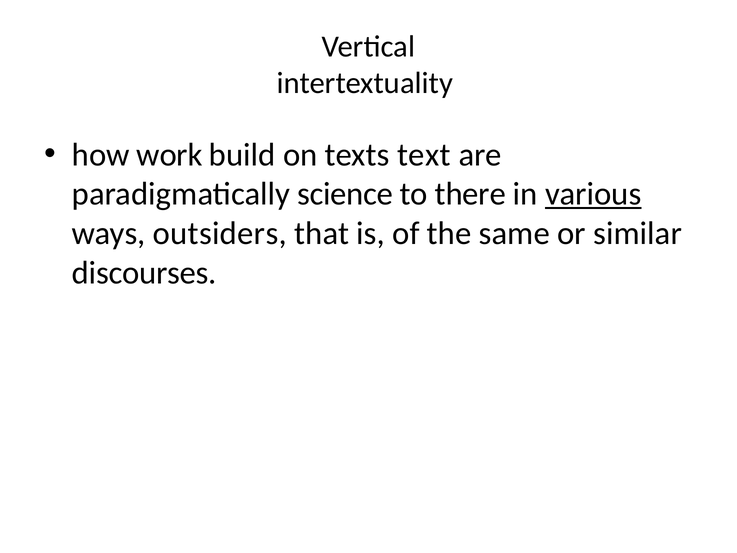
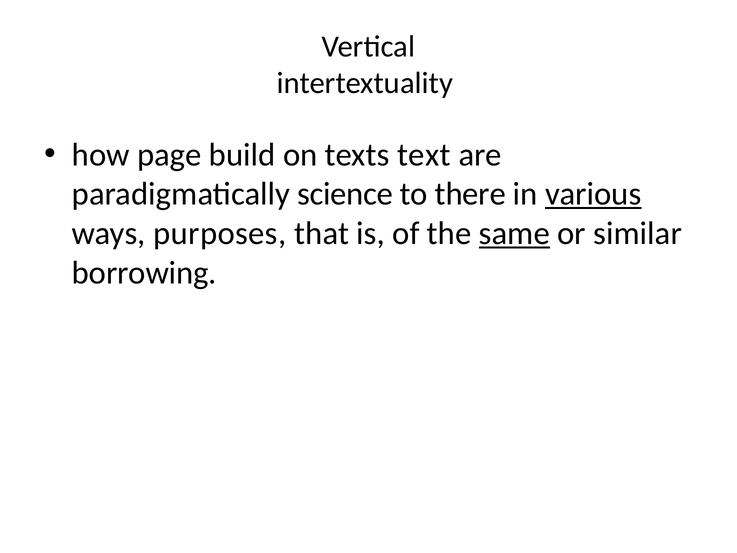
work: work -> page
outsiders: outsiders -> purposes
same underline: none -> present
discourses: discourses -> borrowing
